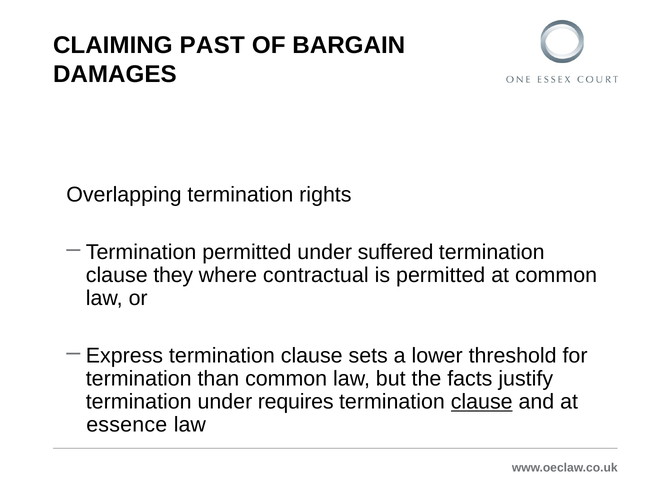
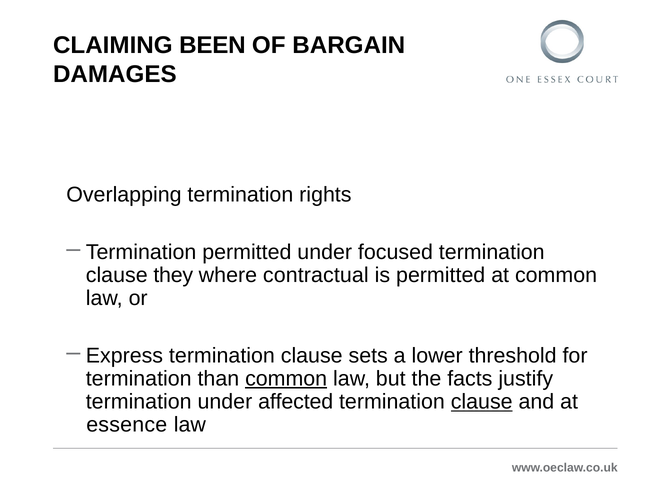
PAST: PAST -> BEEN
suffered: suffered -> focused
common at (286, 379) underline: none -> present
requires: requires -> affected
